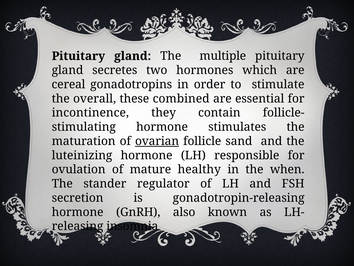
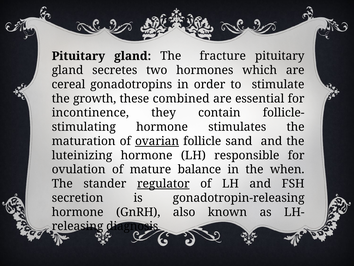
multiple: multiple -> fracture
overall: overall -> growth
healthy: healthy -> balance
regulator underline: none -> present
insomnia: insomnia -> diagnosis
